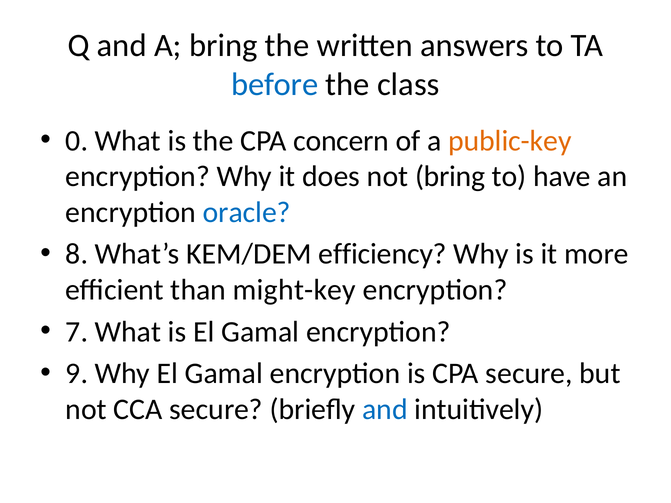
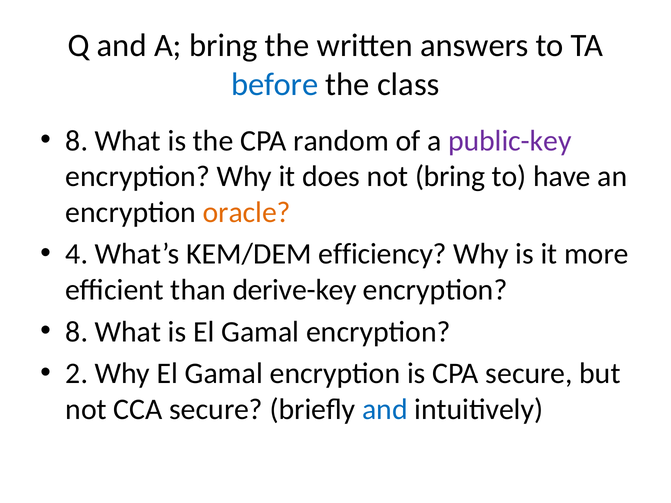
0 at (77, 141): 0 -> 8
concern: concern -> random
public-key colour: orange -> purple
oracle colour: blue -> orange
8: 8 -> 4
might-key: might-key -> derive-key
7 at (77, 332): 7 -> 8
9: 9 -> 2
